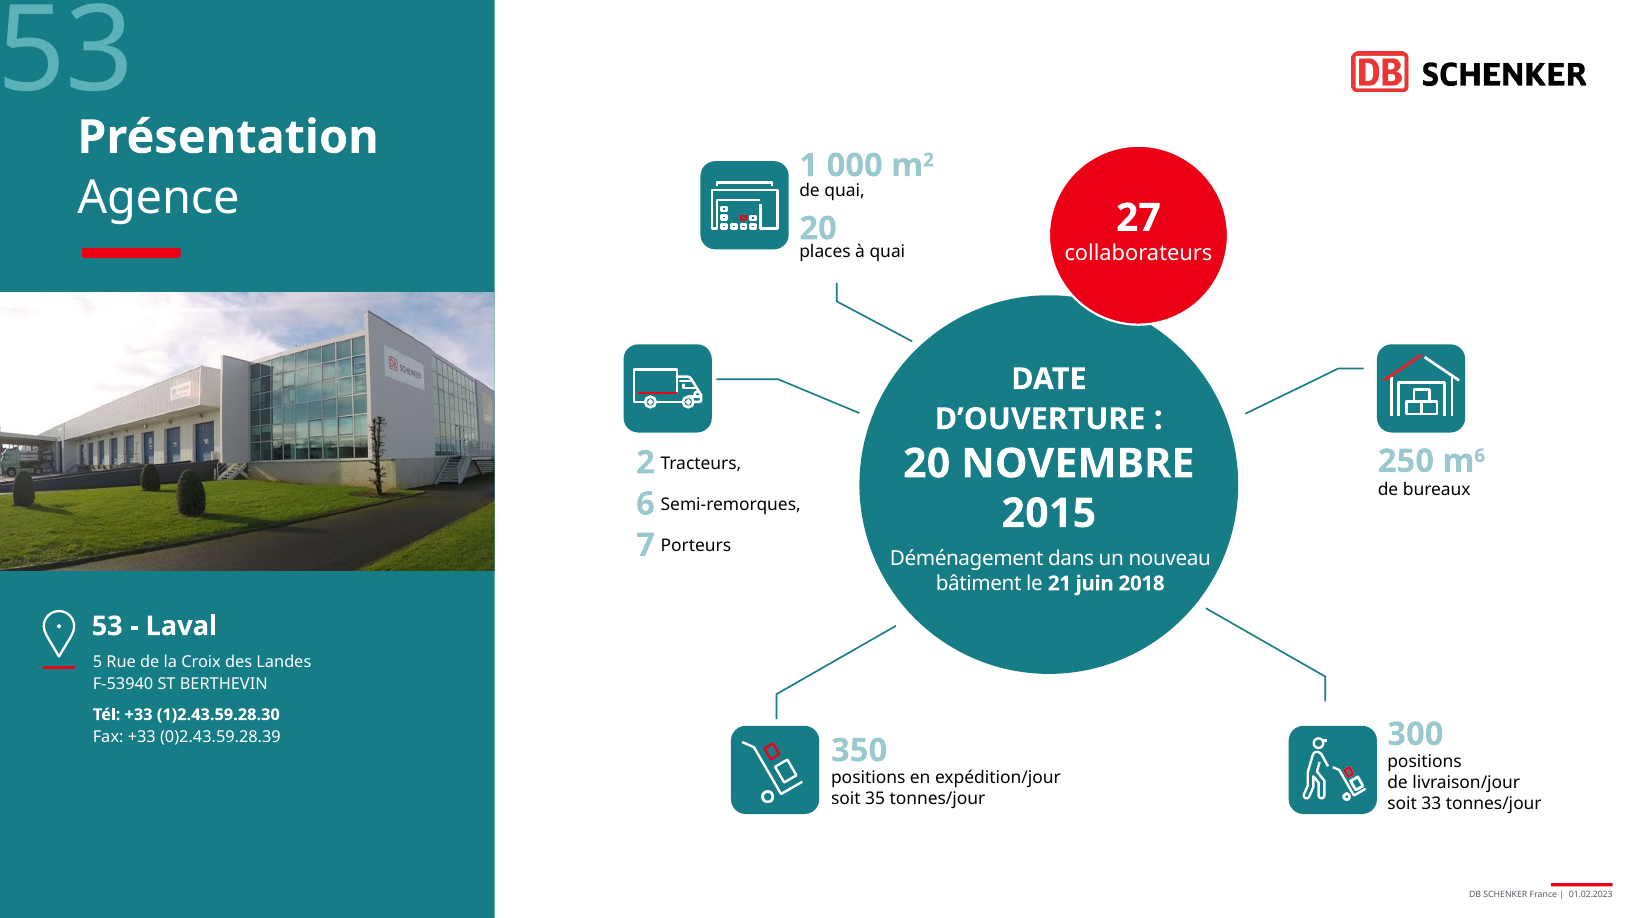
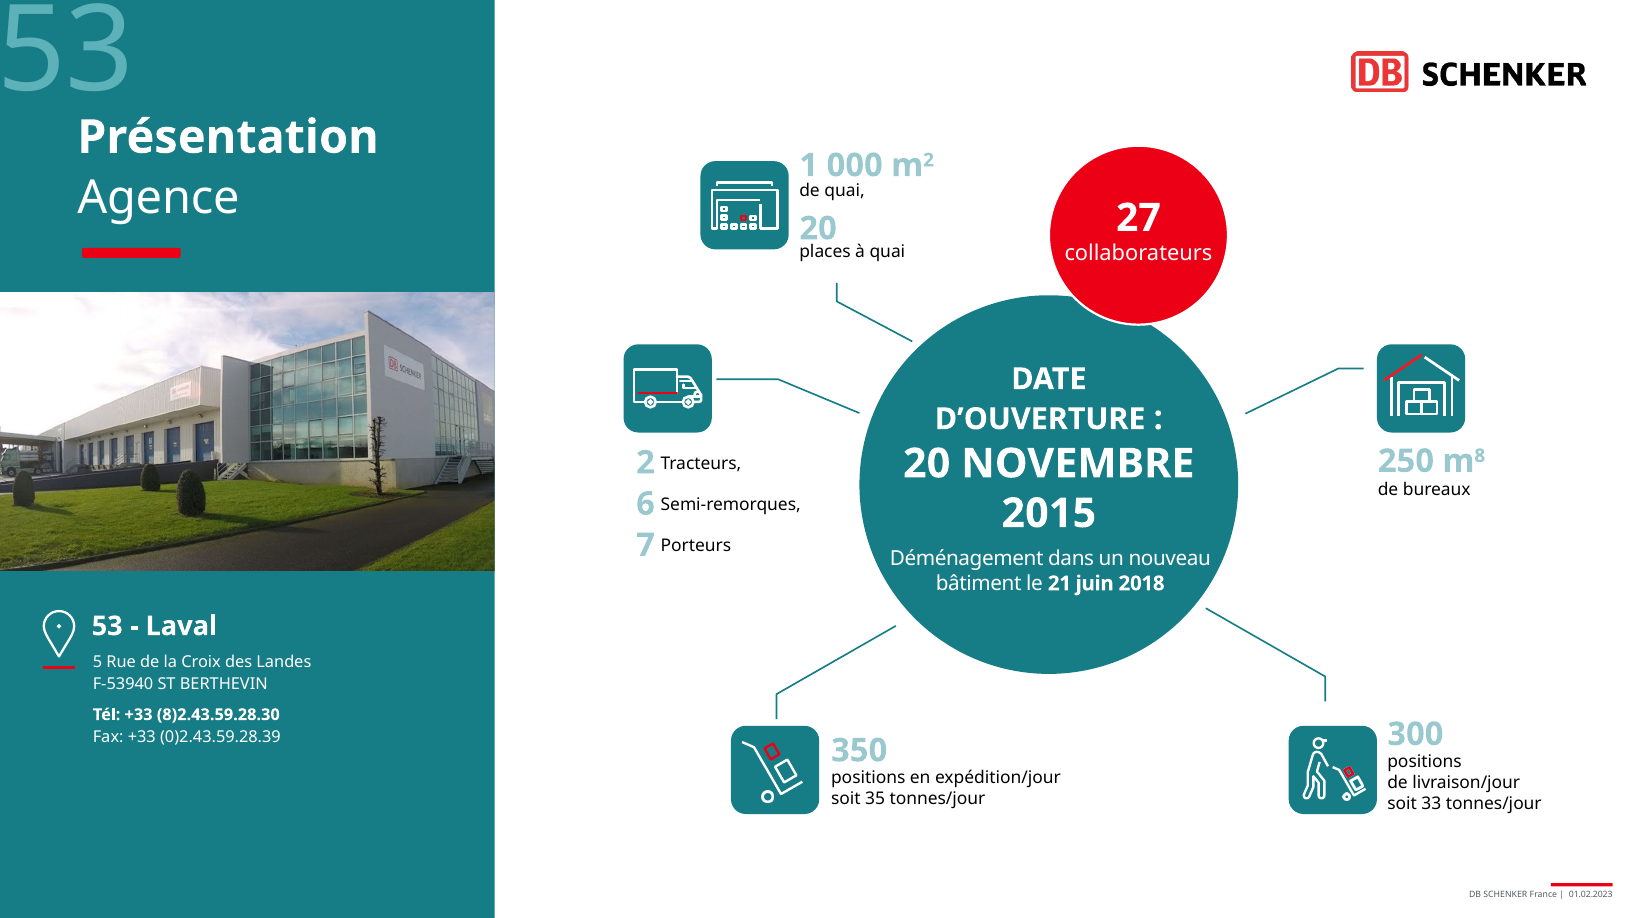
6 at (1480, 456): 6 -> 8
1)2.43.59.28.30: 1)2.43.59.28.30 -> 8)2.43.59.28.30
